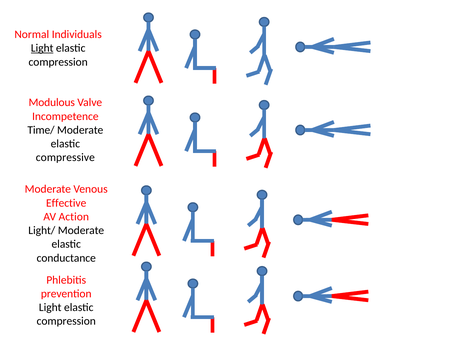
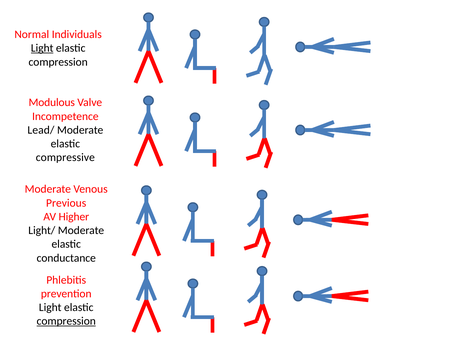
Time/: Time/ -> Lead/
Effective: Effective -> Previous
Action: Action -> Higher
compression at (66, 321) underline: none -> present
